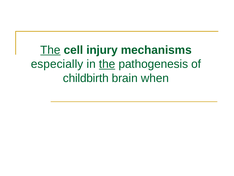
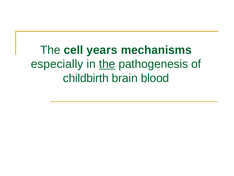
The at (50, 50) underline: present -> none
injury: injury -> years
when: when -> blood
